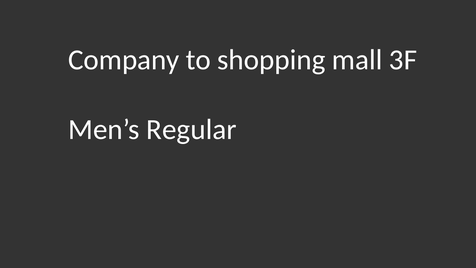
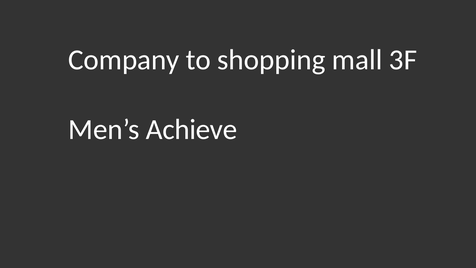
Regular: Regular -> Achieve
